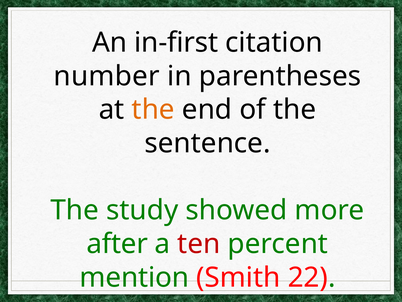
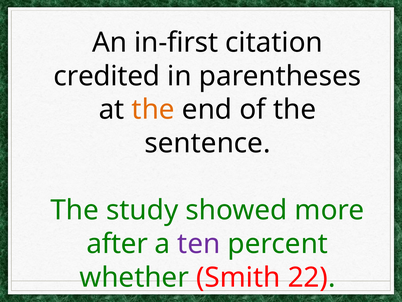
number: number -> credited
ten colour: red -> purple
mention: mention -> whether
